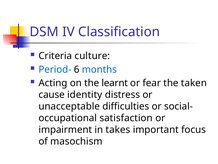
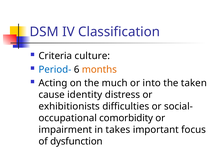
months colour: blue -> orange
learnt: learnt -> much
fear: fear -> into
unacceptable: unacceptable -> exhibitionists
satisfaction: satisfaction -> comorbidity
masochism: masochism -> dysfunction
